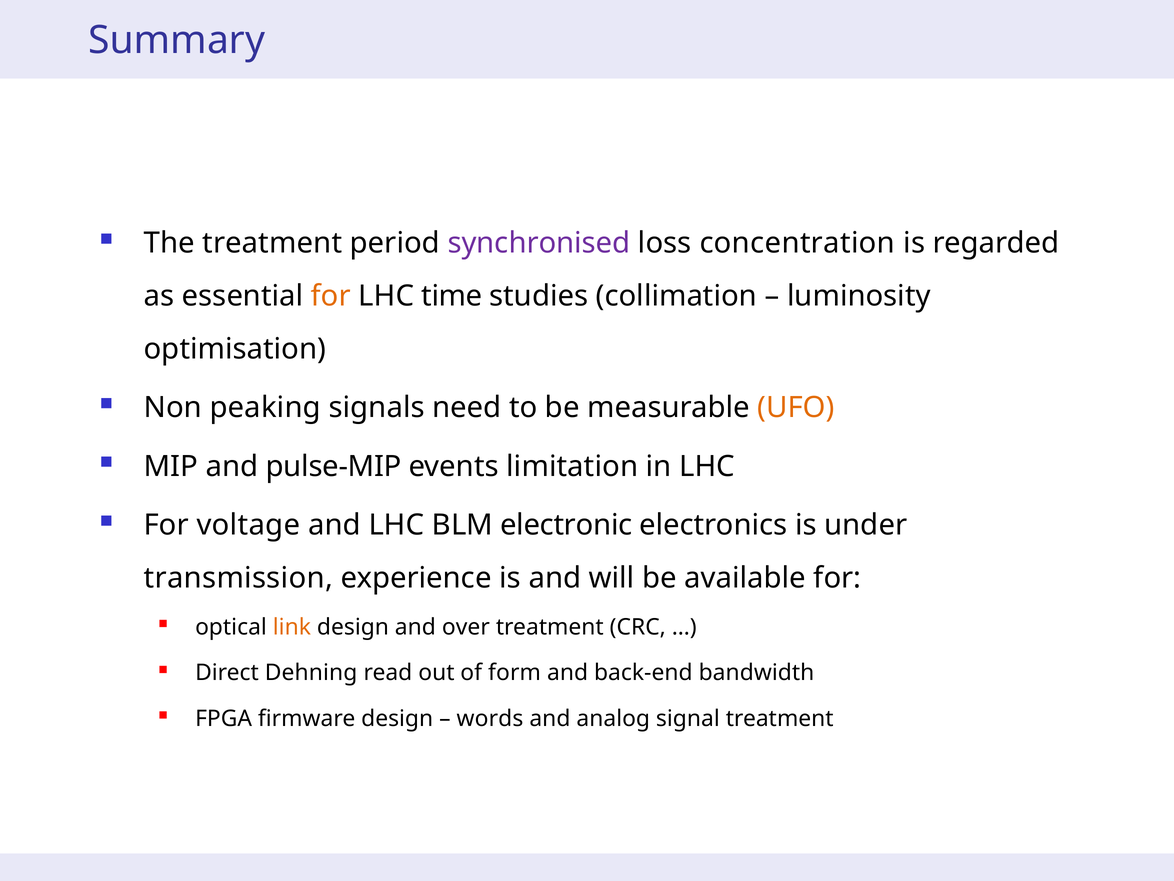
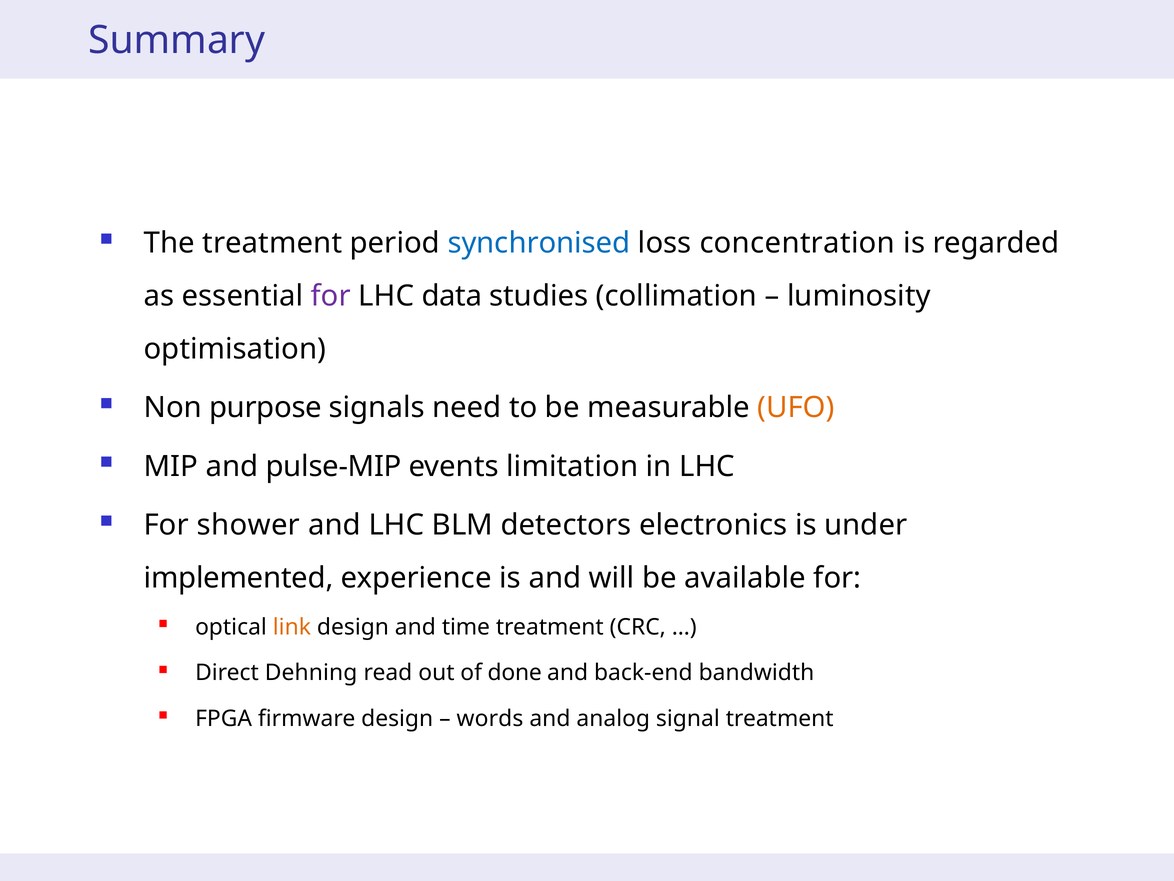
synchronised colour: purple -> blue
for at (331, 296) colour: orange -> purple
time: time -> data
peaking: peaking -> purpose
voltage: voltage -> shower
electronic: electronic -> detectors
transmission: transmission -> implemented
over: over -> time
form: form -> done
